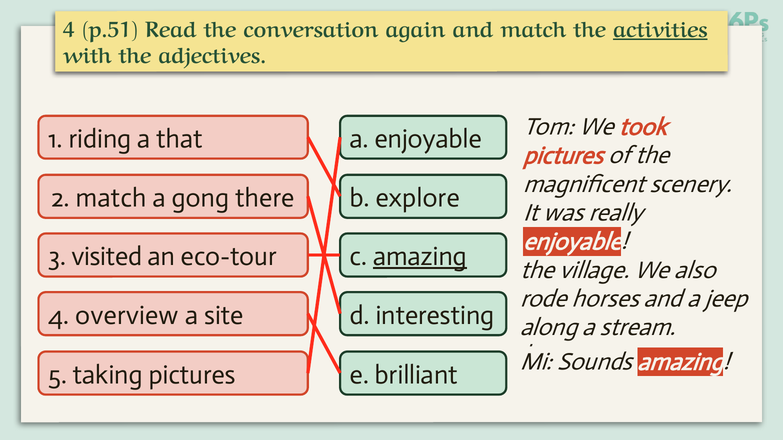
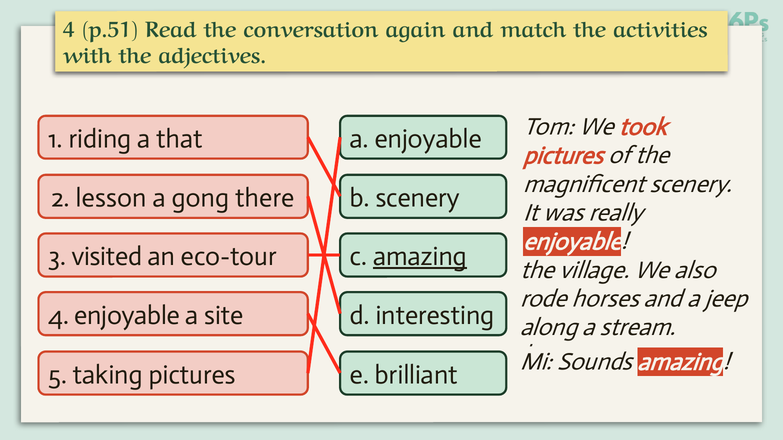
activities underline: present -> none
2 match: match -> lesson
b explore: explore -> scenery
4 overview: overview -> enjoyable
